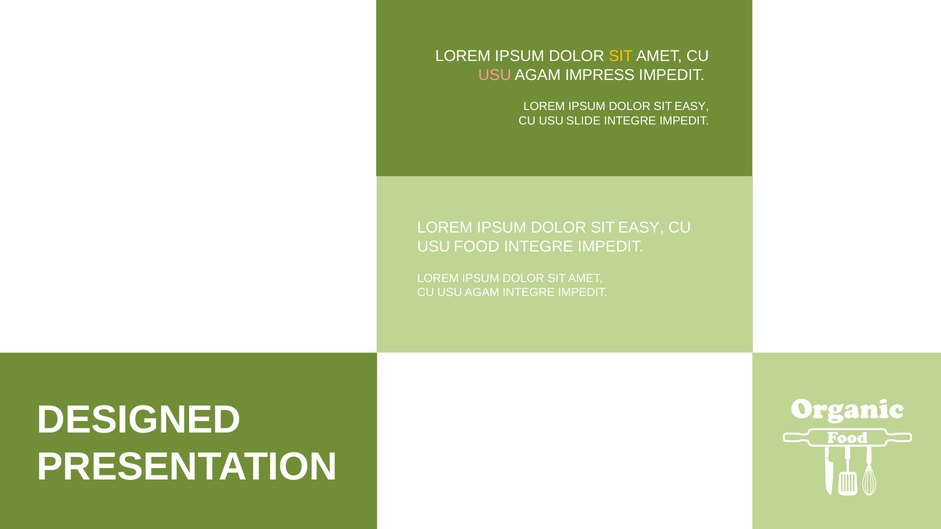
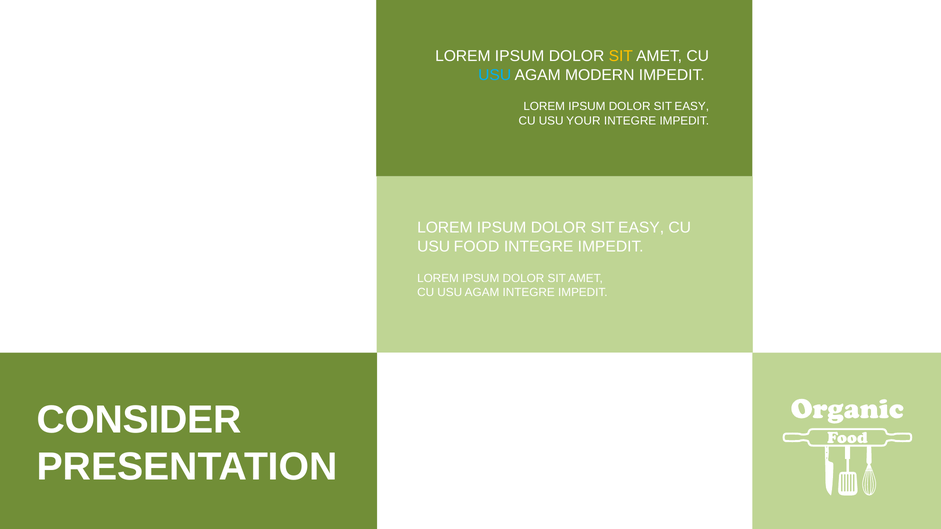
USU at (495, 75) colour: pink -> light blue
IMPRESS: IMPRESS -> MODERN
SLIDE: SLIDE -> YOUR
DESIGNED: DESIGNED -> CONSIDER
